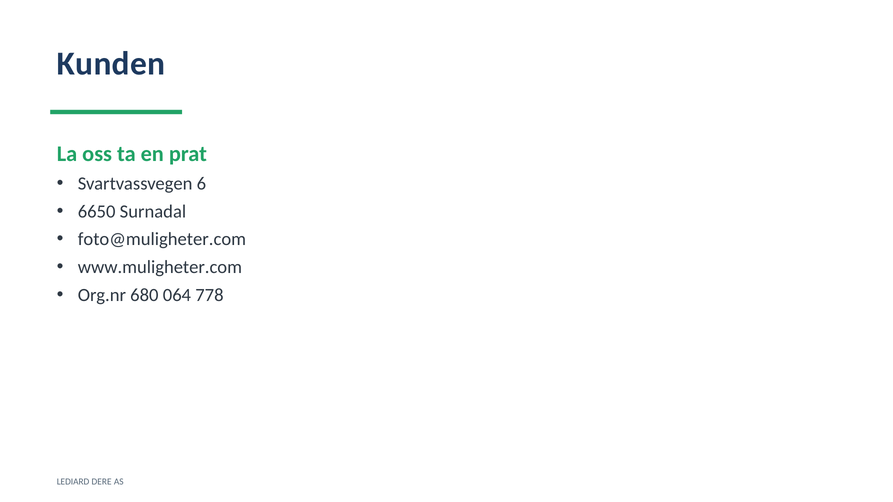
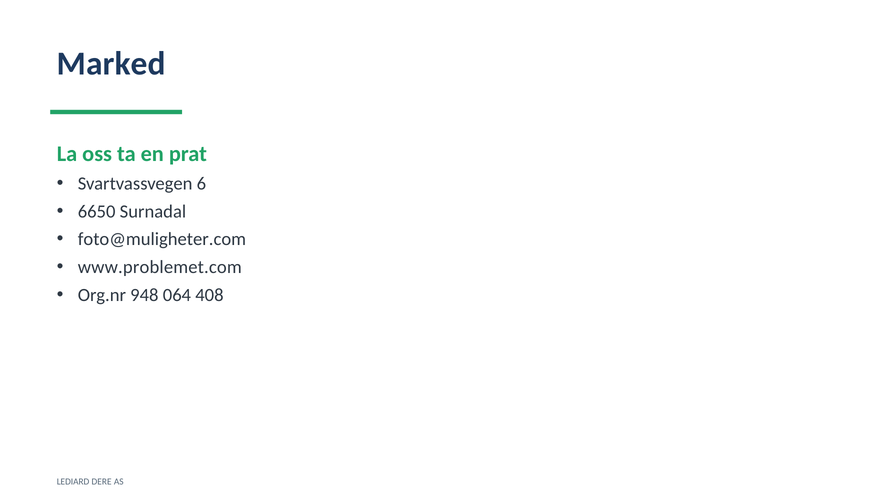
Kunden: Kunden -> Marked
www.muligheter.com: www.muligheter.com -> www.problemet.com
680: 680 -> 948
778: 778 -> 408
